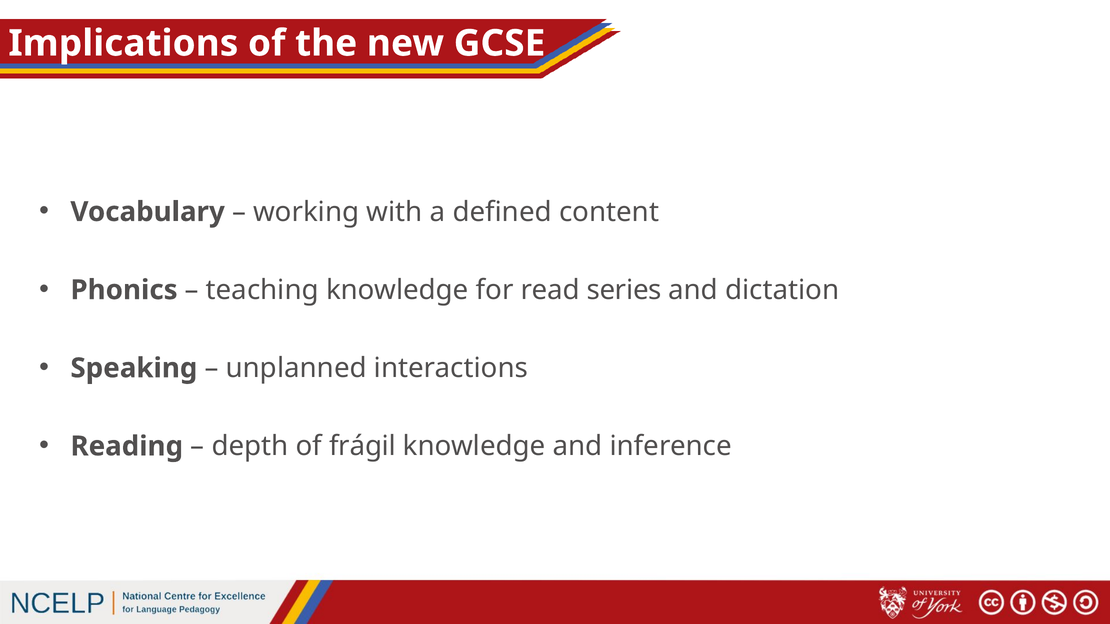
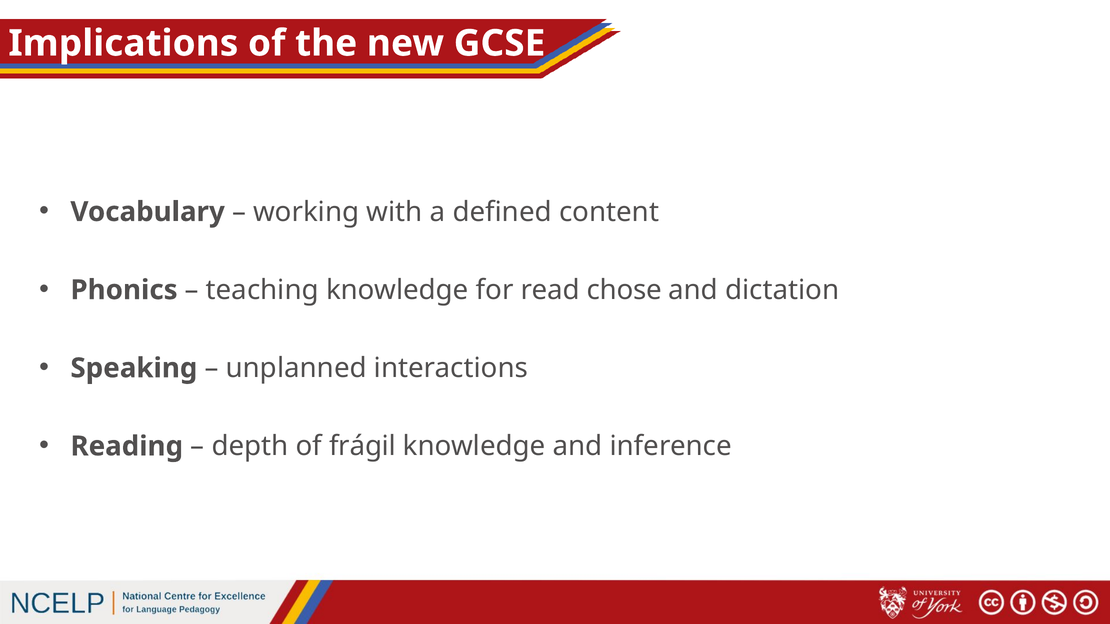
series: series -> chose
